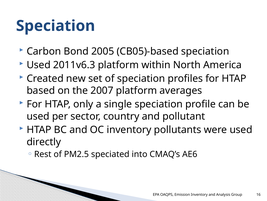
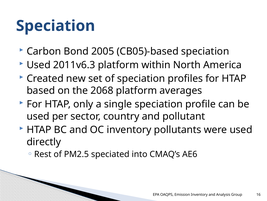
2007: 2007 -> 2068
